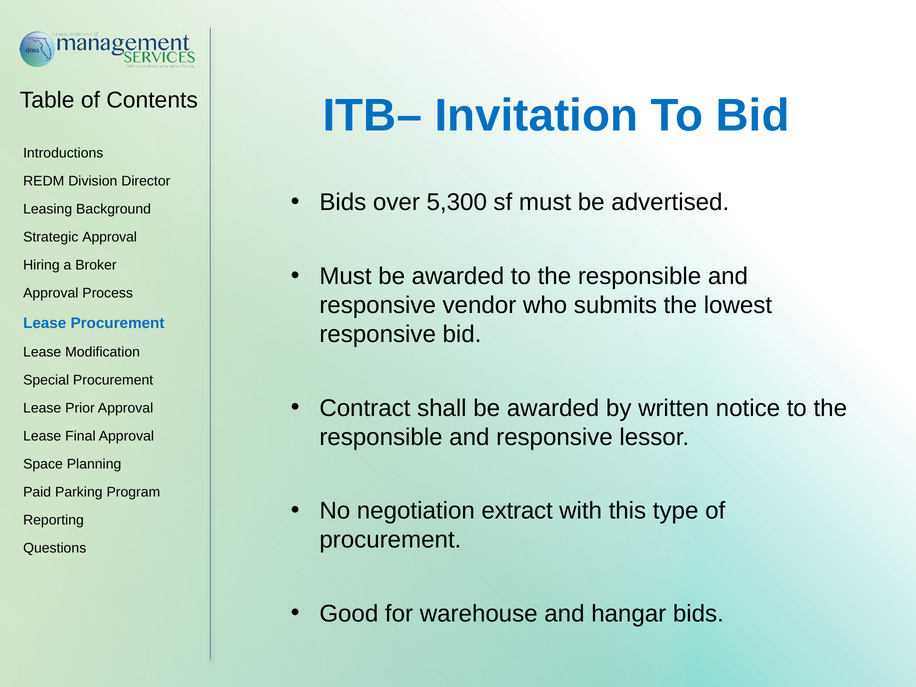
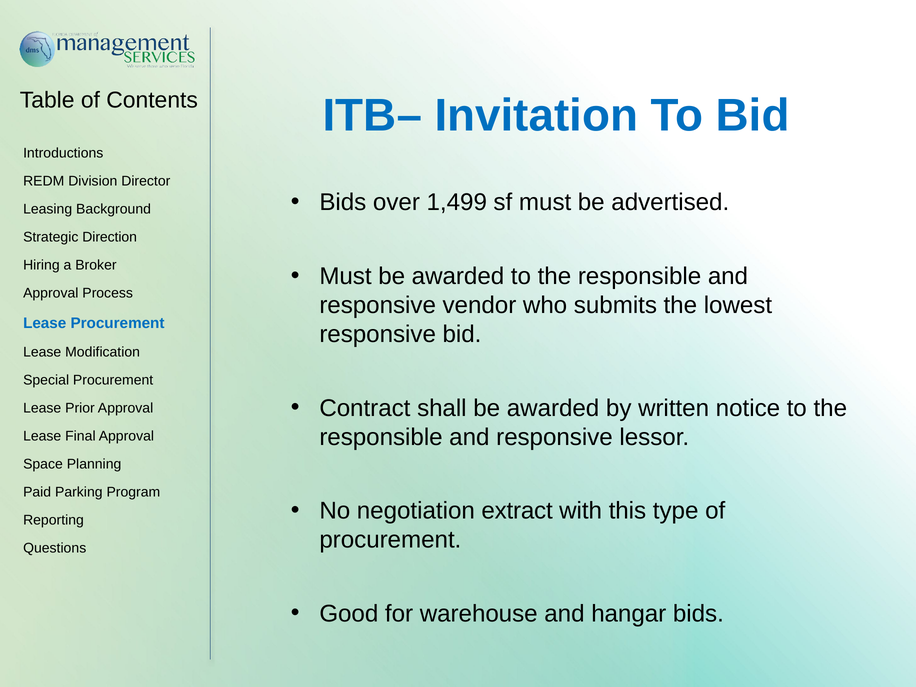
5,300: 5,300 -> 1,499
Strategic Approval: Approval -> Direction
